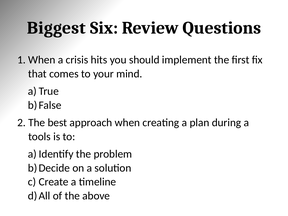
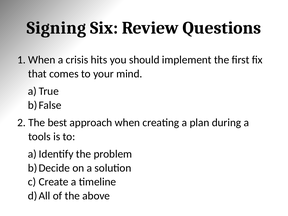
Biggest: Biggest -> Signing
